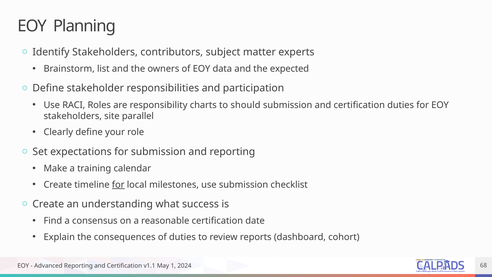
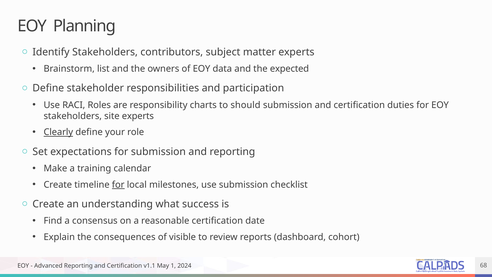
site parallel: parallel -> experts
Clearly underline: none -> present
of duties: duties -> visible
